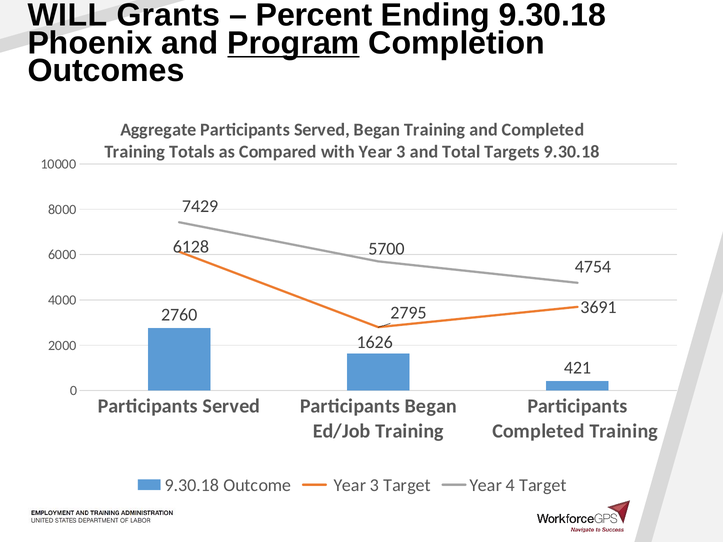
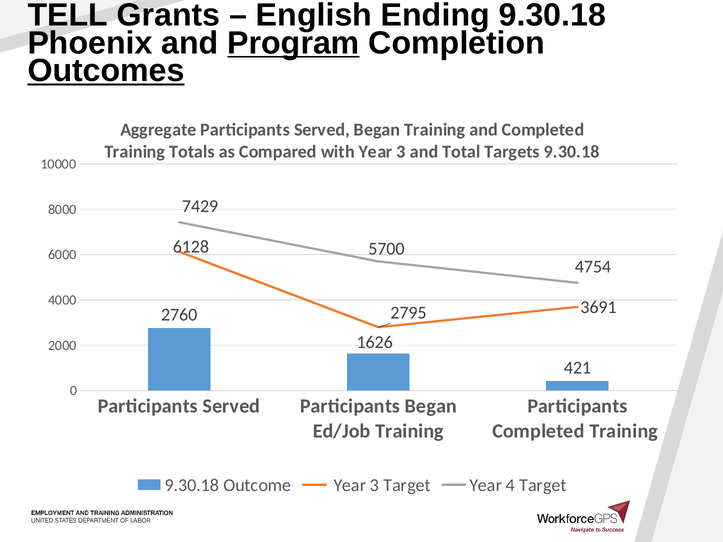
WILL: WILL -> TELL
Percent: Percent -> English
Outcomes underline: none -> present
